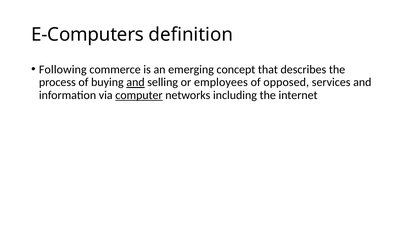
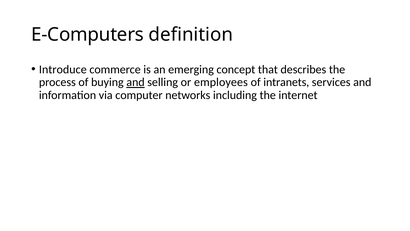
Following: Following -> Introduce
opposed: opposed -> intranets
computer underline: present -> none
